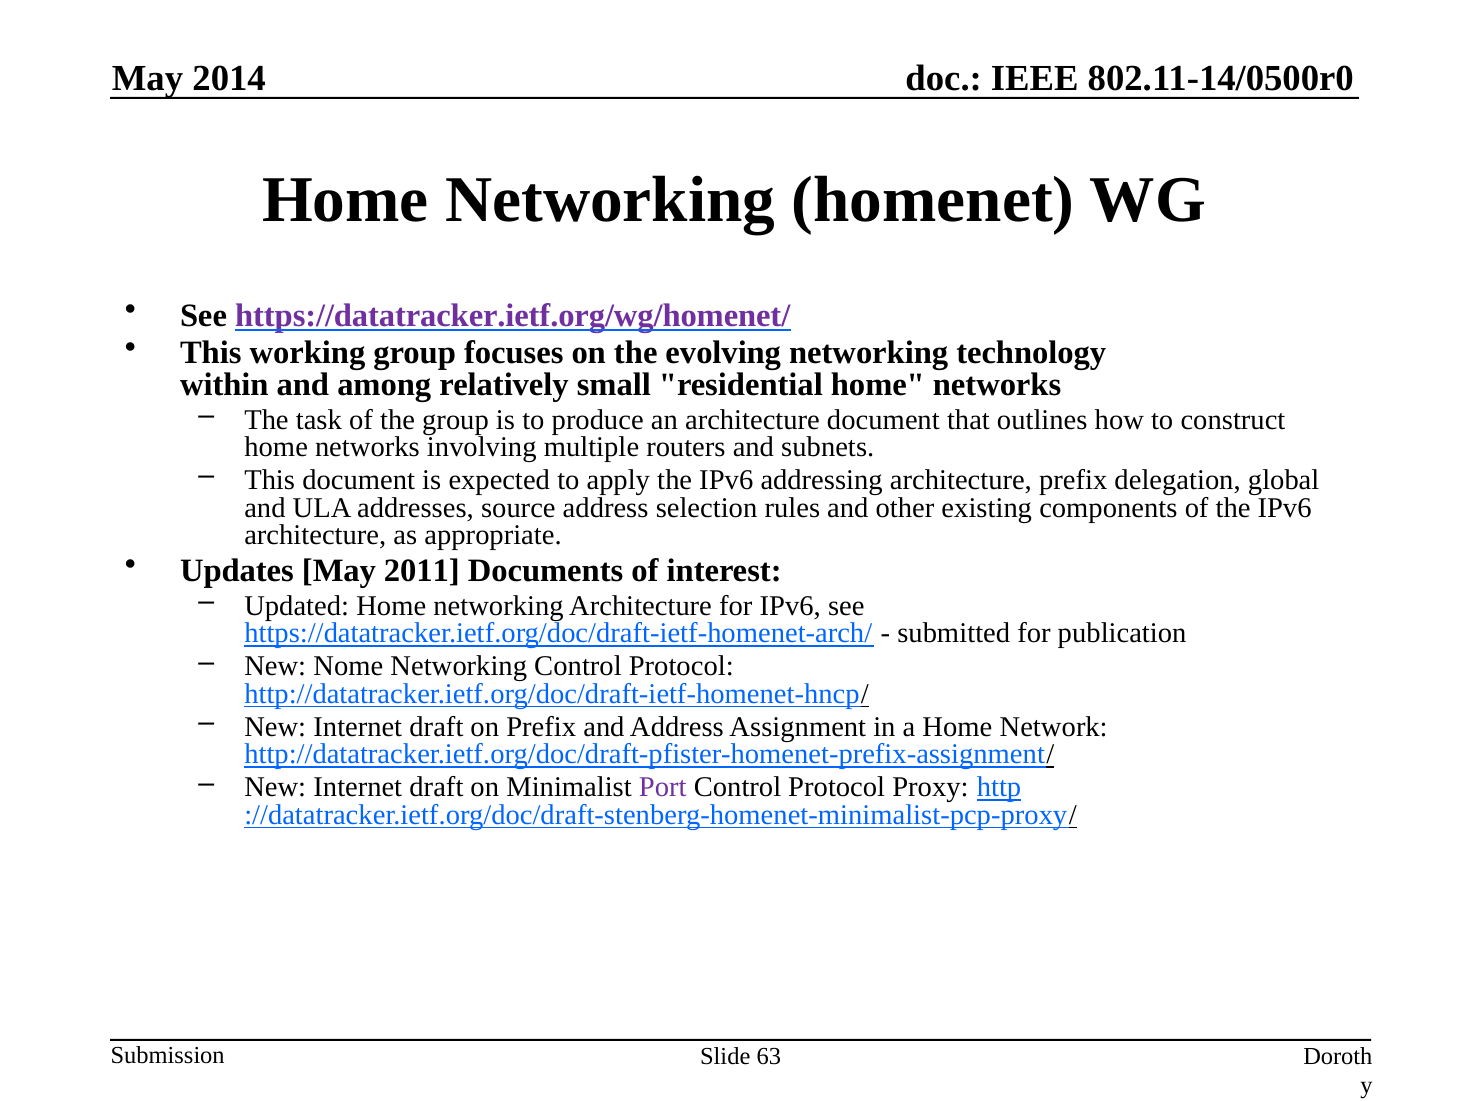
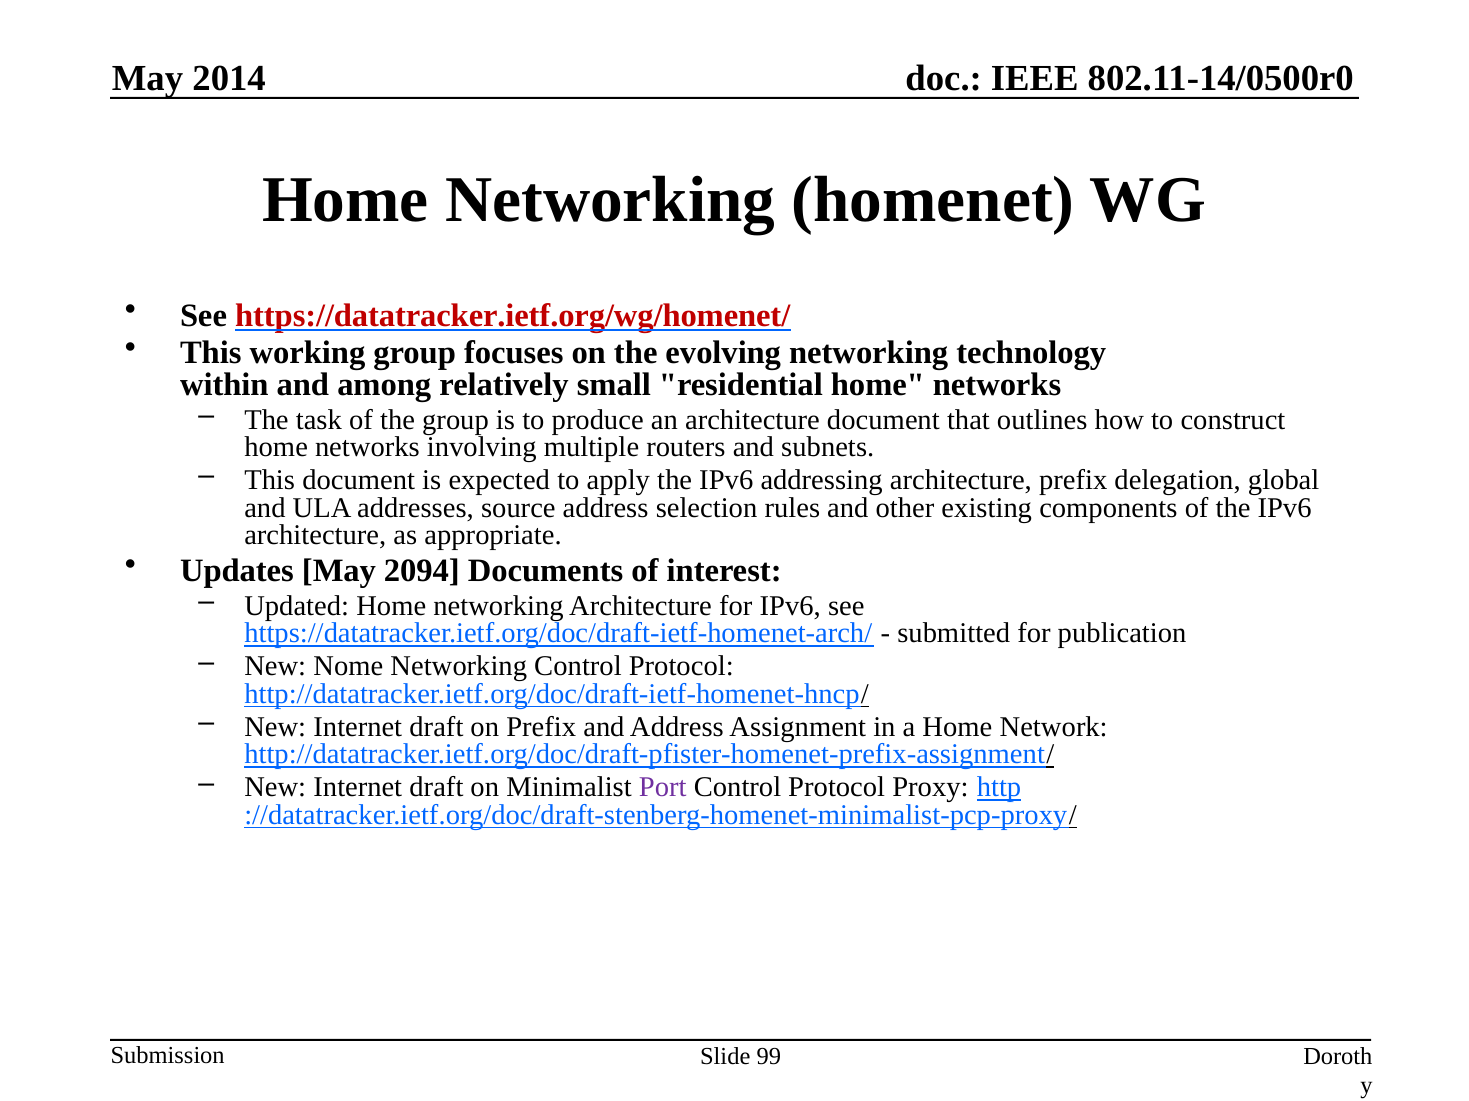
https://datatracker.ietf.org/wg/homenet/ colour: purple -> red
2011: 2011 -> 2094
63: 63 -> 99
